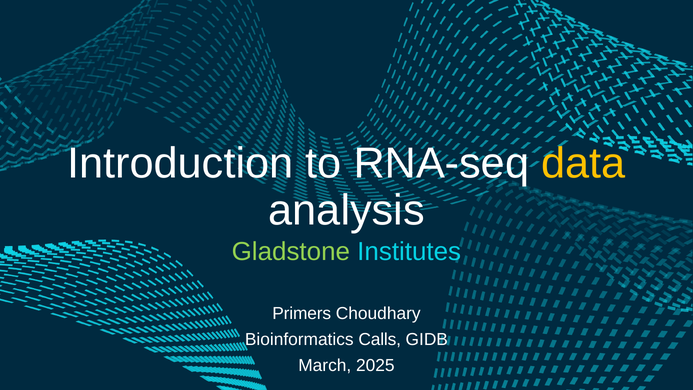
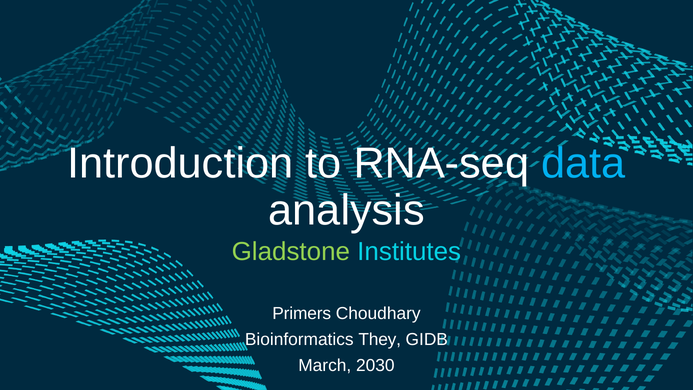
data colour: yellow -> light blue
Calls: Calls -> They
2025: 2025 -> 2030
